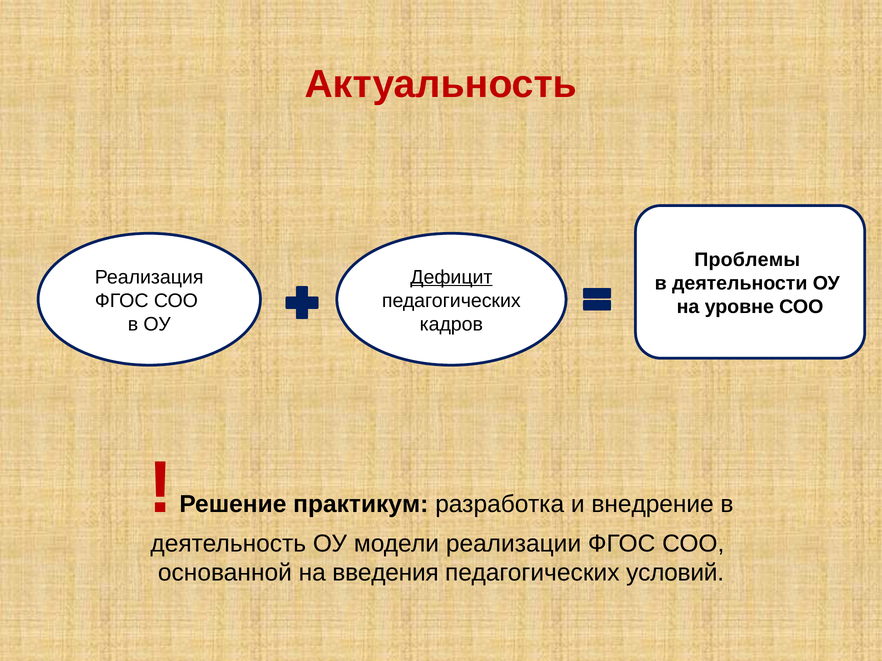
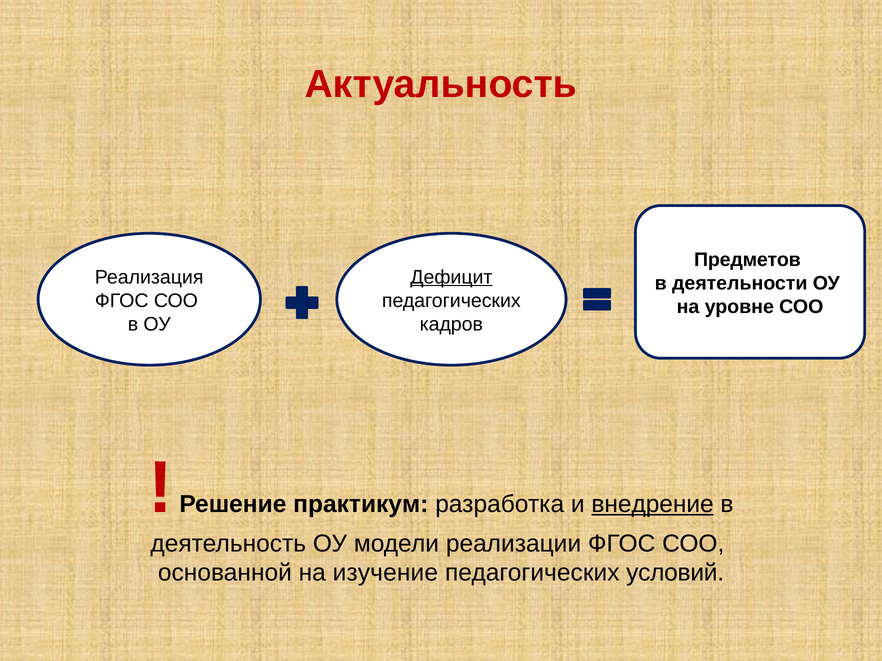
Проблемы: Проблемы -> Предметов
внедрение underline: none -> present
введения: введения -> изучение
